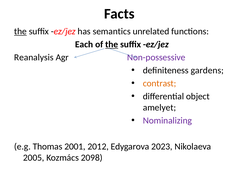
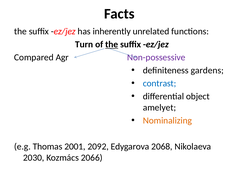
the at (20, 31) underline: present -> none
semantics: semantics -> inherently
Each: Each -> Turn
Reanalysis: Reanalysis -> Compared
contrast colour: orange -> blue
Nominalizing colour: purple -> orange
2012: 2012 -> 2092
2023: 2023 -> 2068
2005: 2005 -> 2030
2098: 2098 -> 2066
